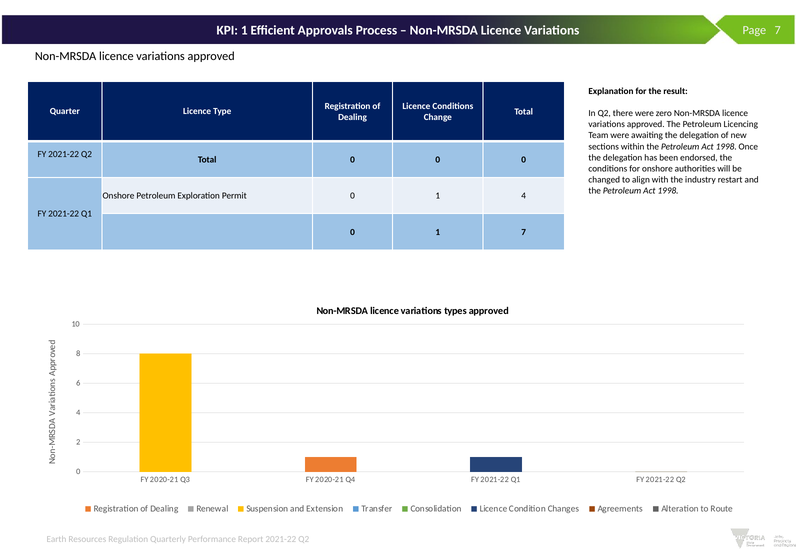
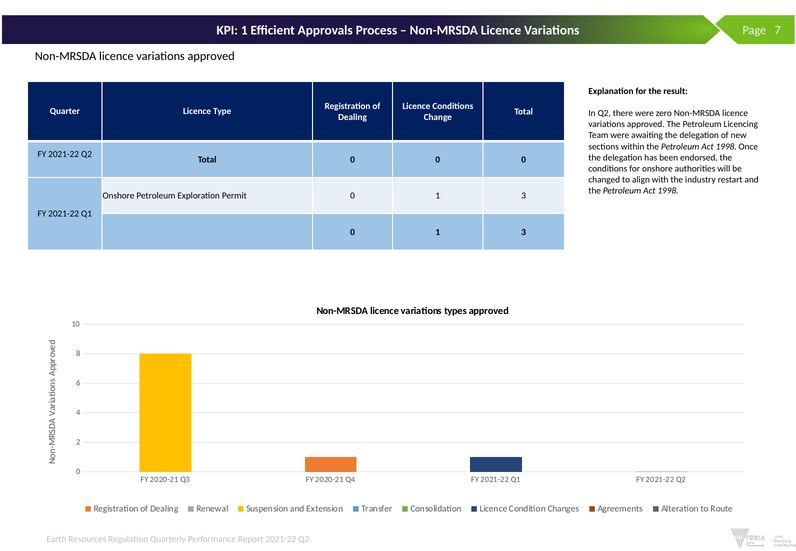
Permit 0 1 4: 4 -> 3
7 at (524, 232): 7 -> 3
